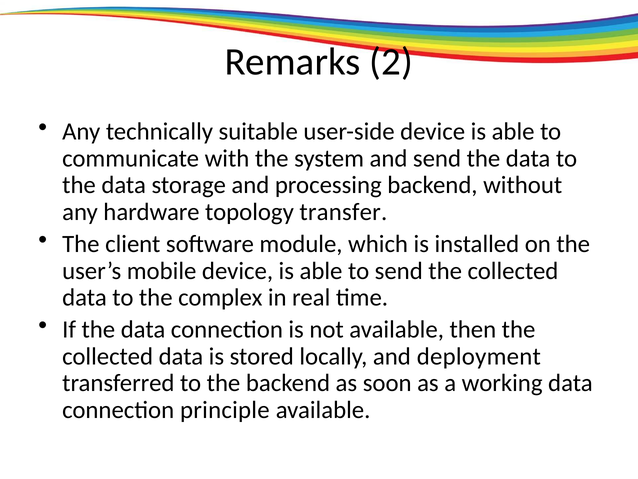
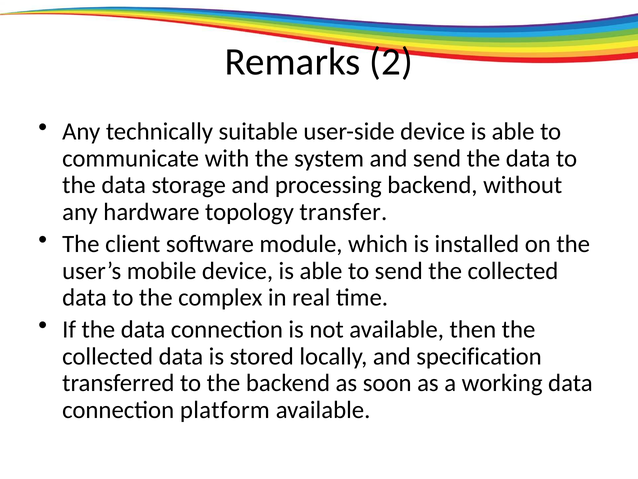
deployment: deployment -> specification
principle: principle -> platform
